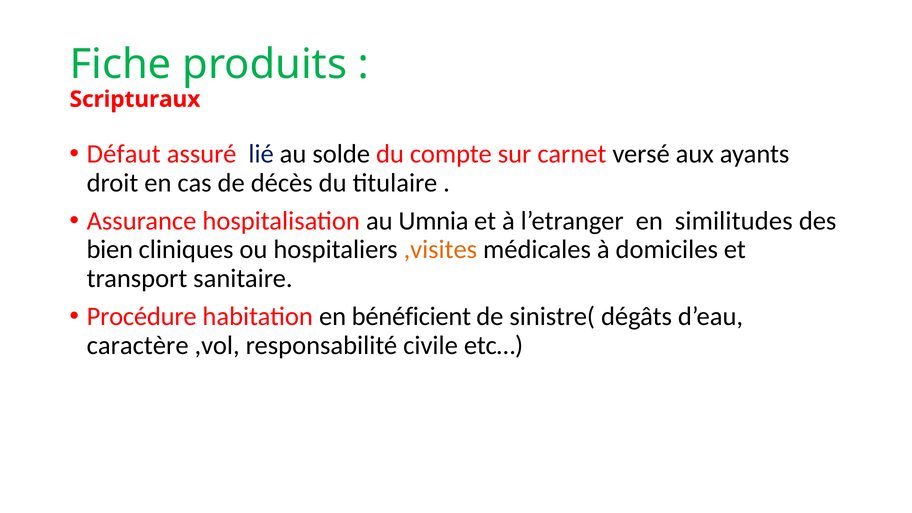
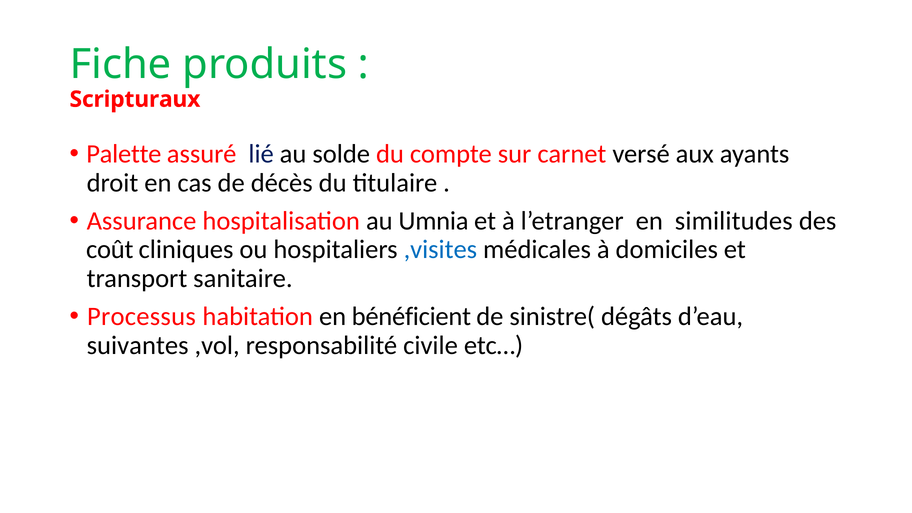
Défaut: Défaut -> Palette
bien: bien -> coût
,visites colour: orange -> blue
Procédure: Procédure -> Processus
caractère: caractère -> suivantes
